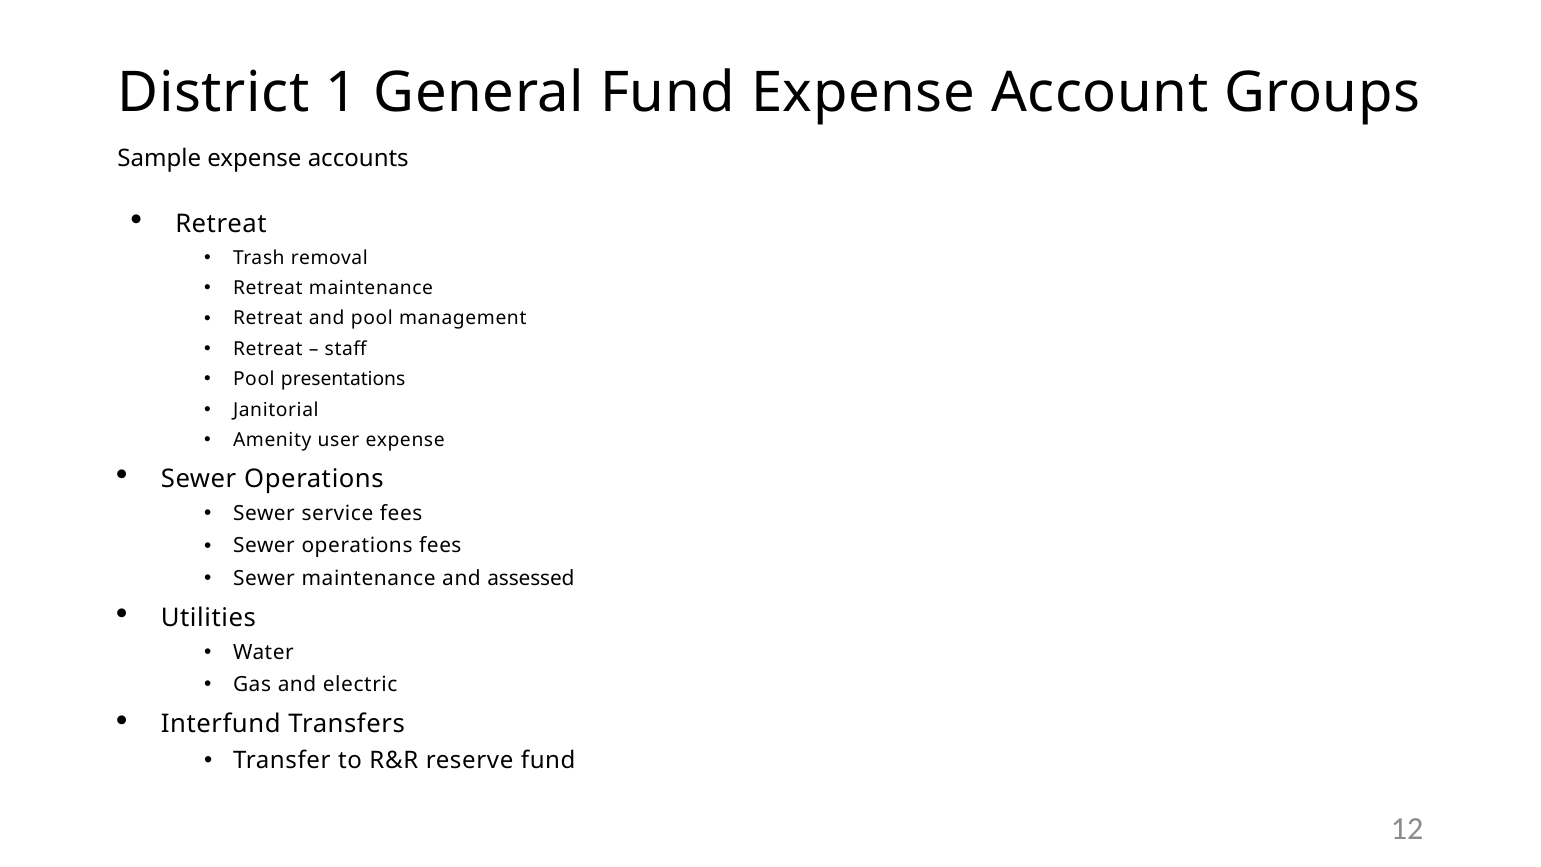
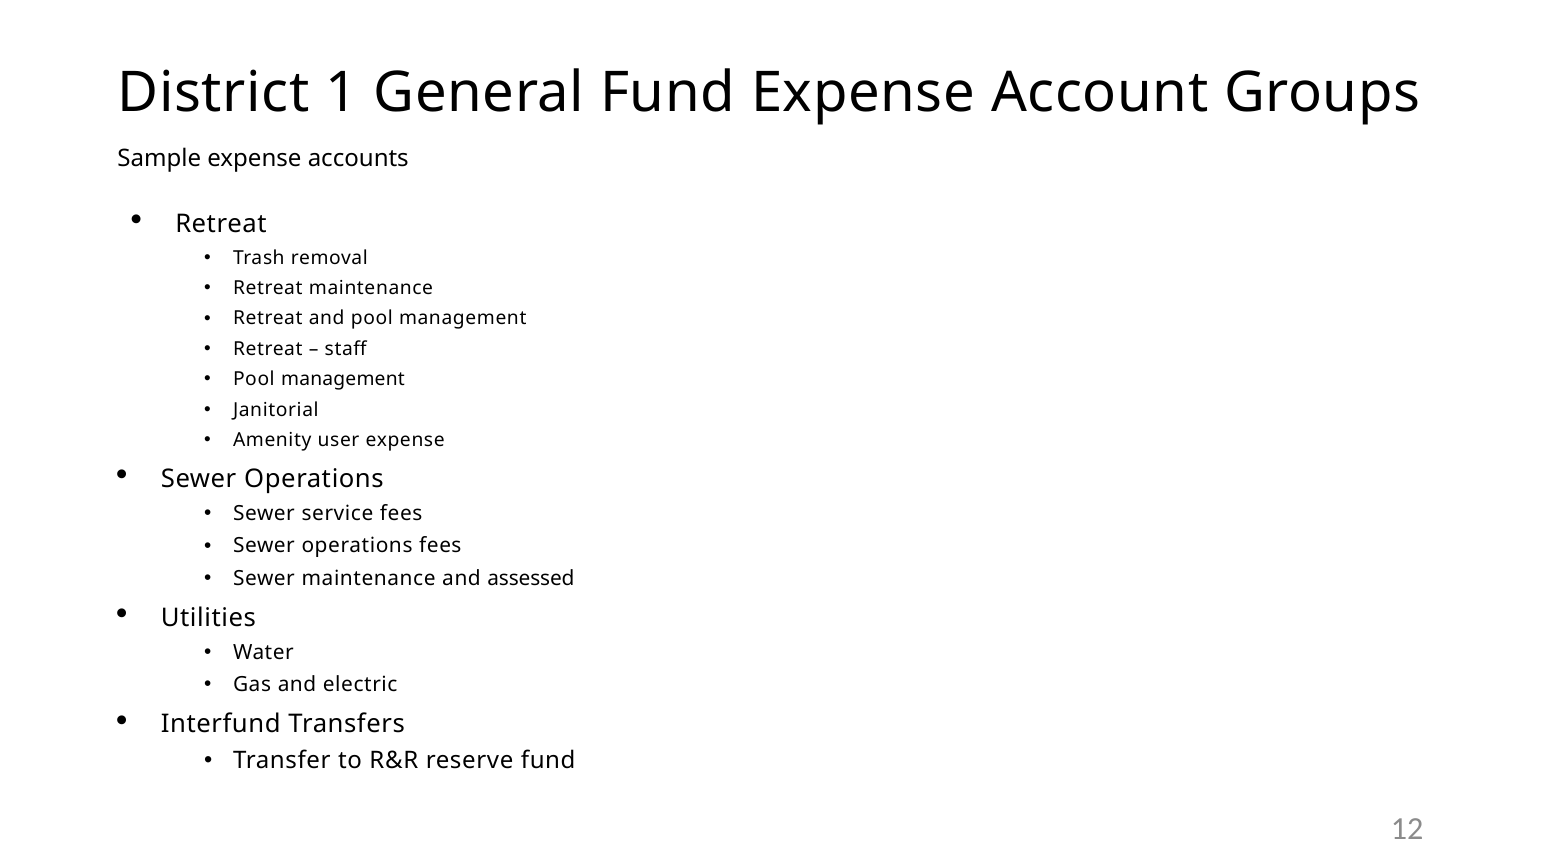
presentations at (343, 379): presentations -> management
